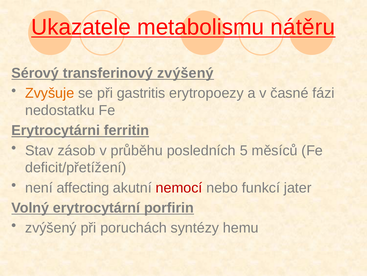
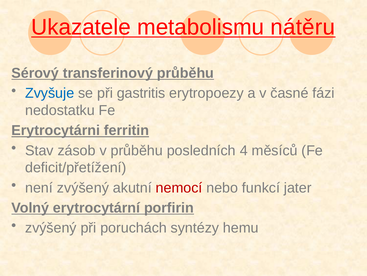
transferinový zvýšený: zvýšený -> průběhu
Zvyšuje colour: orange -> blue
5: 5 -> 4
není affecting: affecting -> zvýšený
